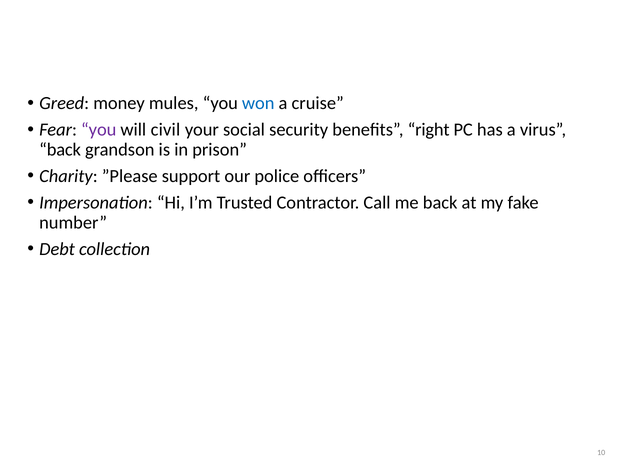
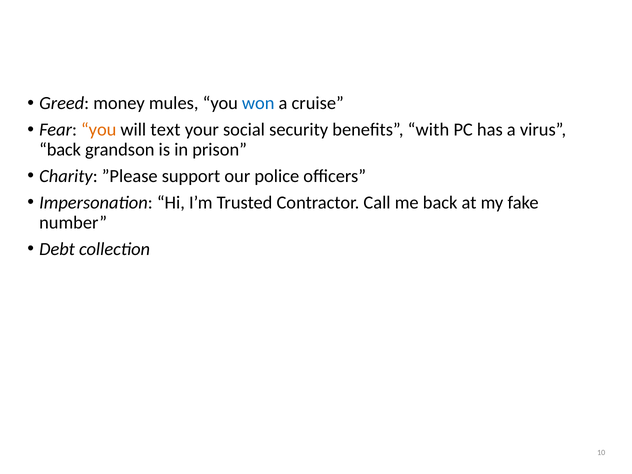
you at (99, 130) colour: purple -> orange
civil: civil -> text
right: right -> with
